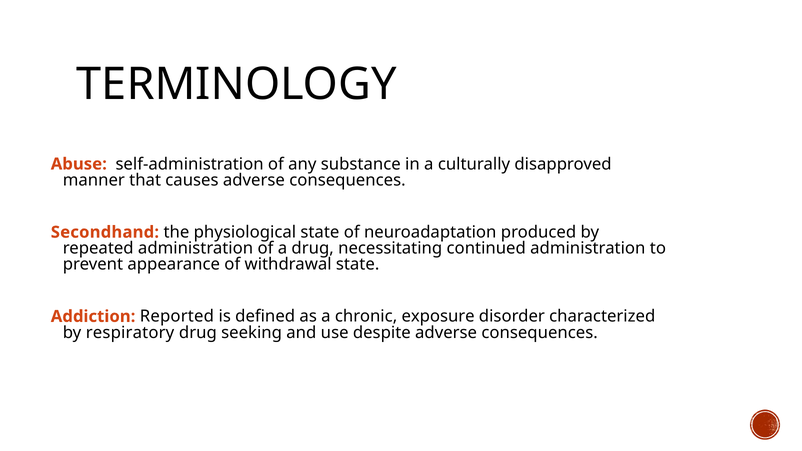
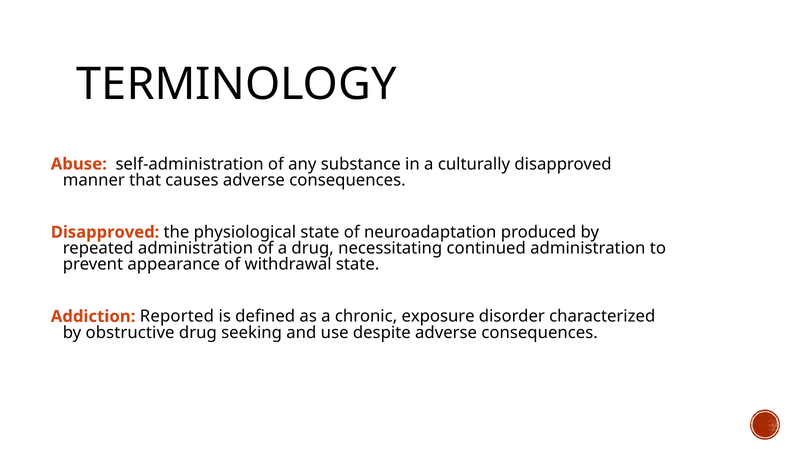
Secondhand at (105, 232): Secondhand -> Disapproved
respiratory: respiratory -> obstructive
